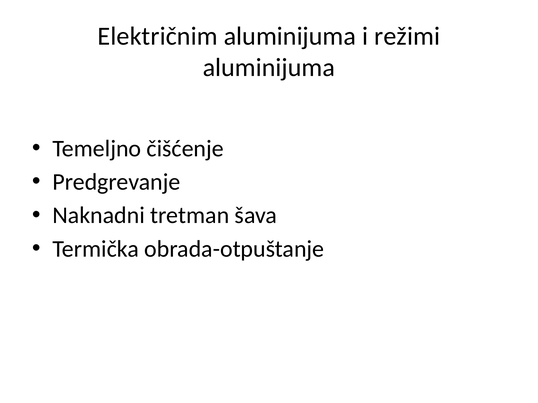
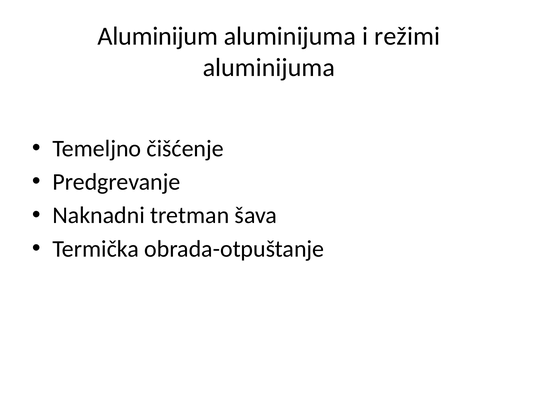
Električnim: Električnim -> Aluminijum
